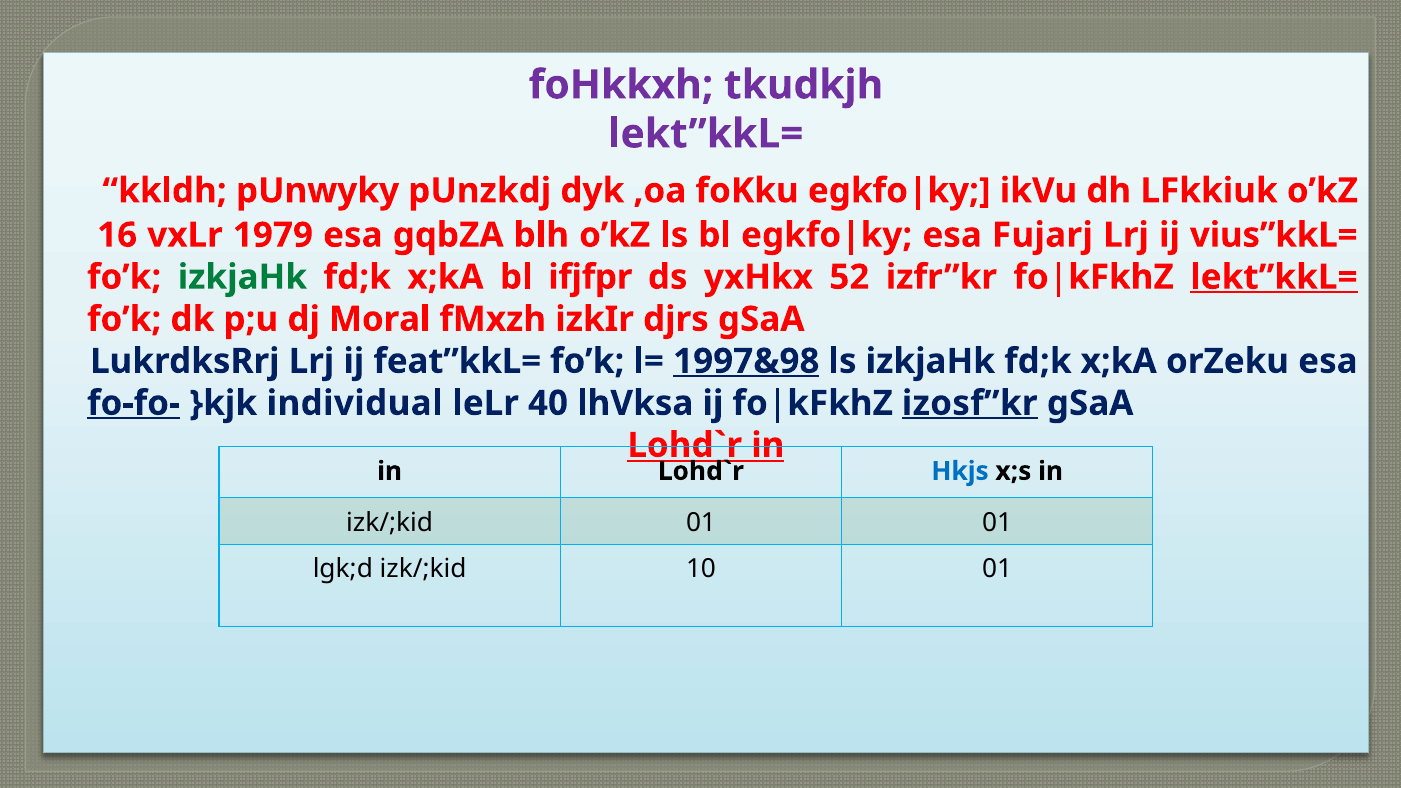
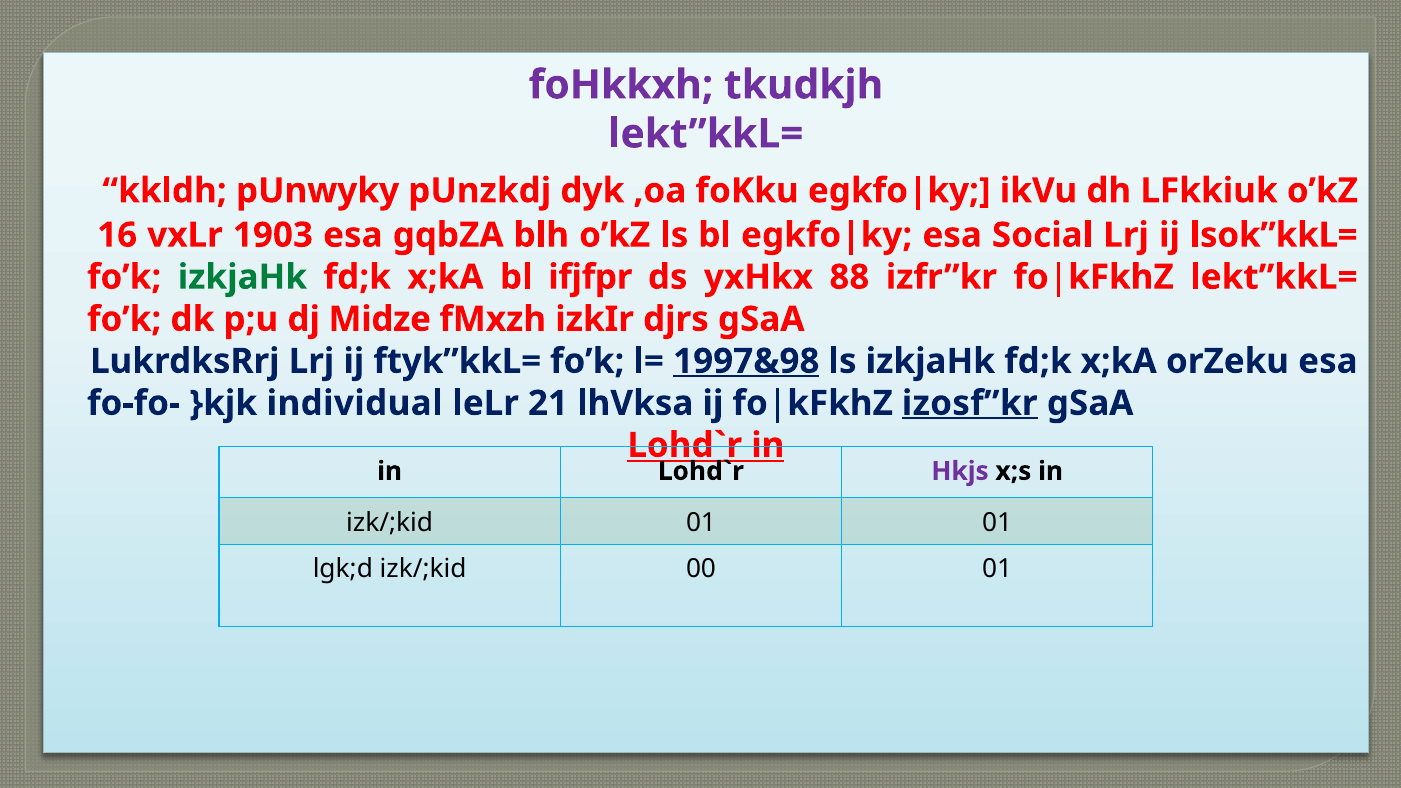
1979: 1979 -> 1903
Fujarj: Fujarj -> Social
vius”kkL=: vius”kkL= -> lsok”kkL=
52: 52 -> 88
lekt”kkL= at (1274, 277) underline: present -> none
Moral: Moral -> Midze
feat”kkL=: feat”kkL= -> ftyk”kkL=
fo-fo- underline: present -> none
40: 40 -> 21
Hkjs colour: blue -> purple
10: 10 -> 00
